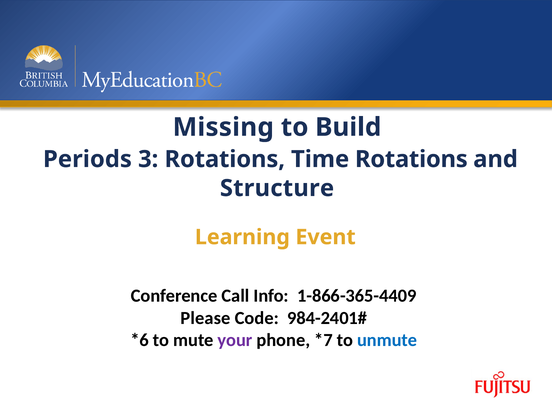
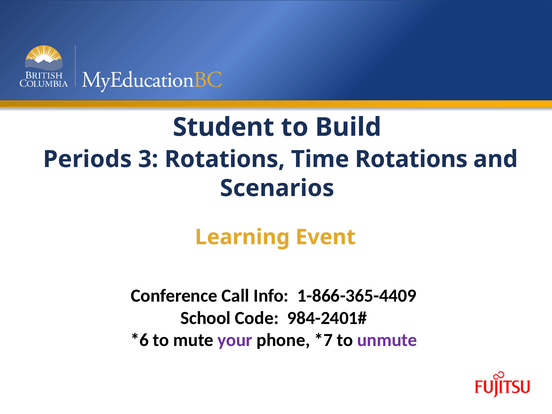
Missing: Missing -> Student
Structure: Structure -> Scenarios
Please: Please -> School
unmute colour: blue -> purple
